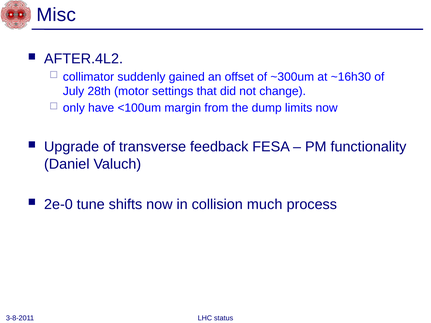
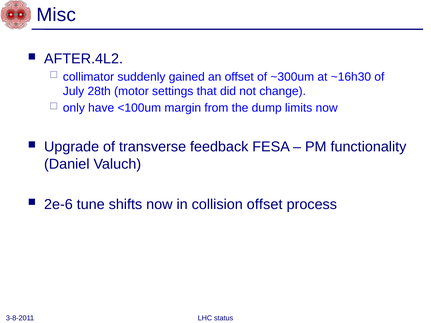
2e-0: 2e-0 -> 2e-6
collision much: much -> offset
